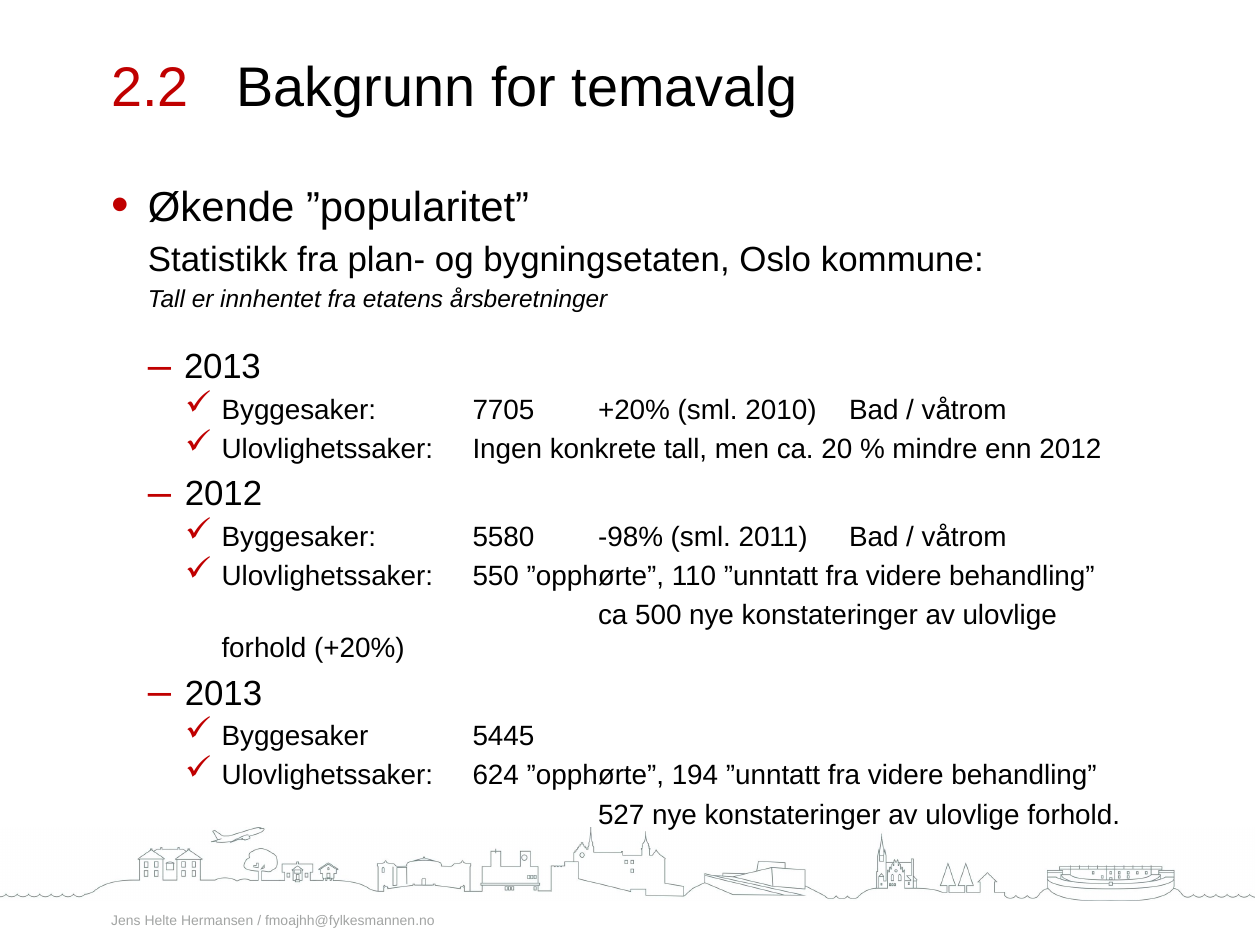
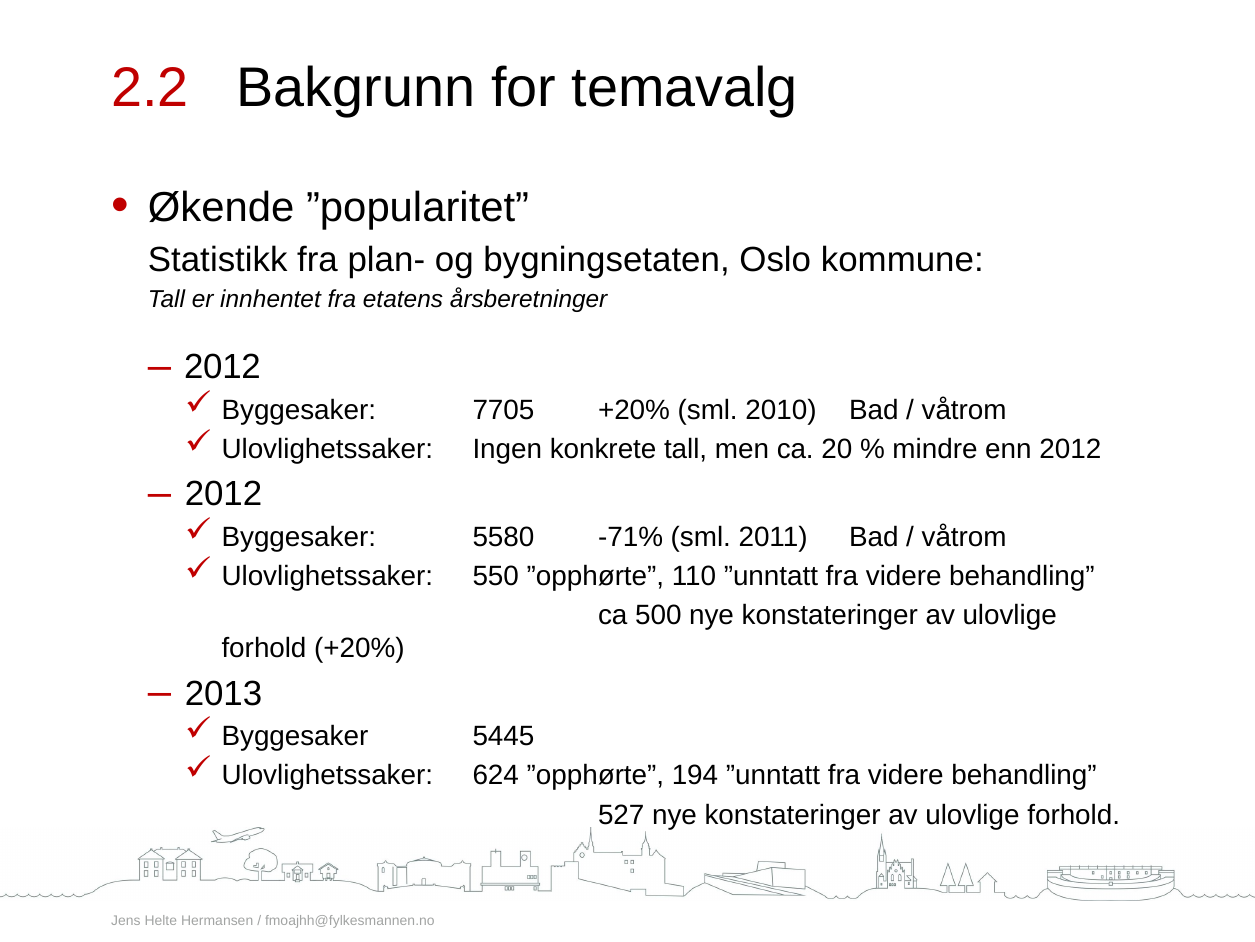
2013 at (222, 367): 2013 -> 2012
-98%: -98% -> -71%
